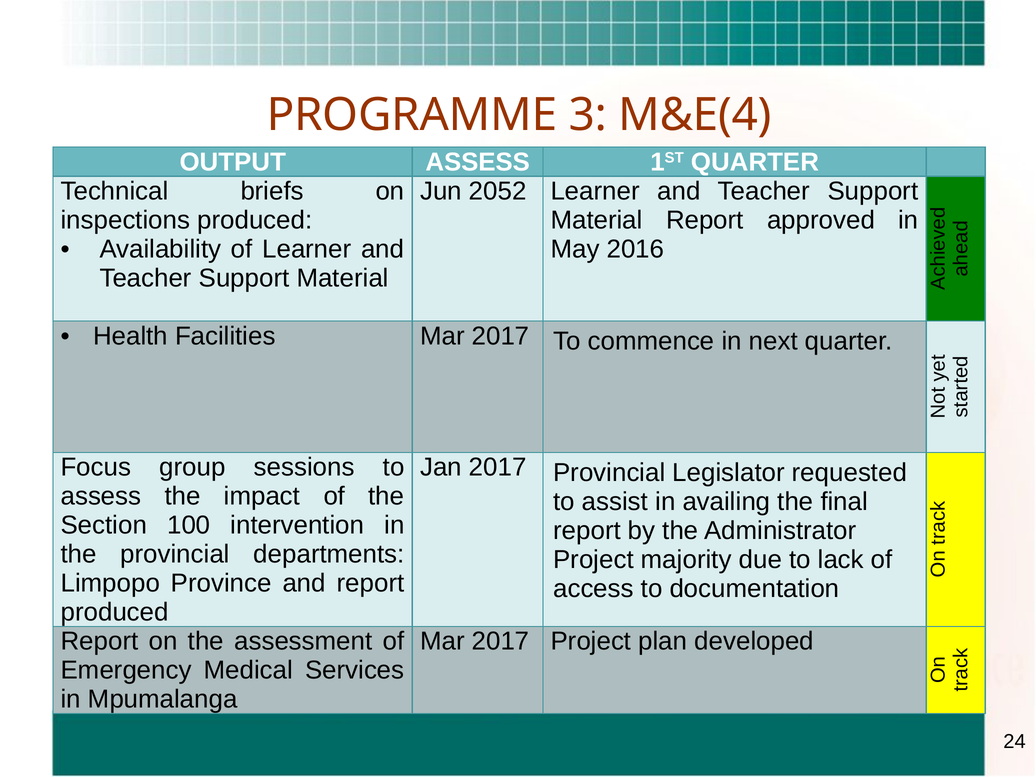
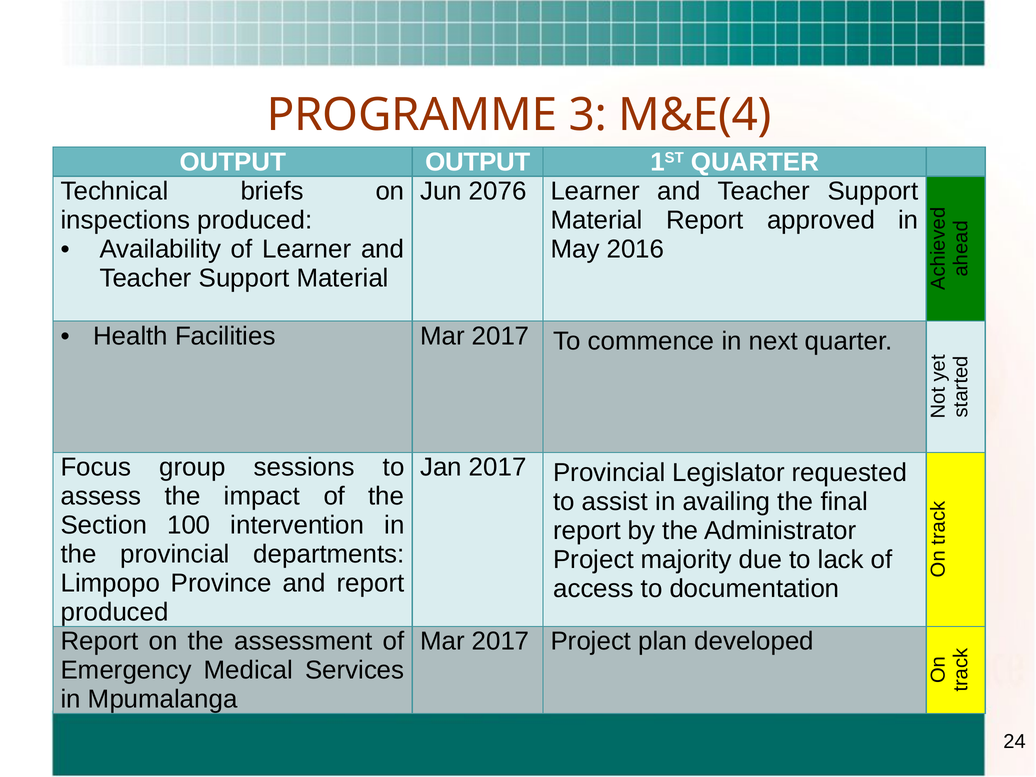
OUTPUT ASSESS: ASSESS -> OUTPUT
2052: 2052 -> 2076
